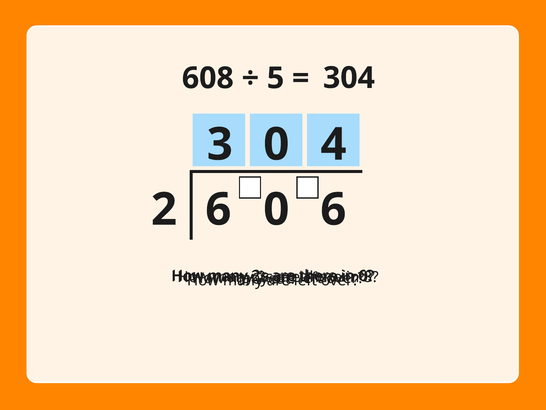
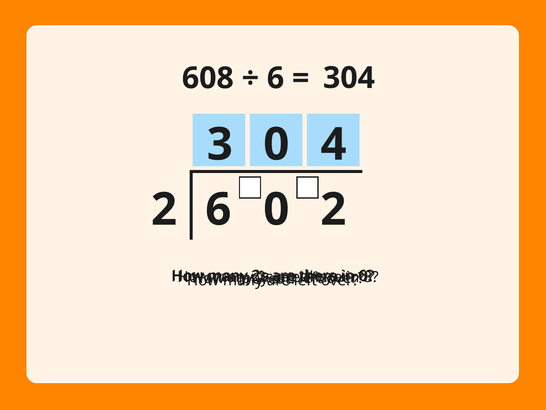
5 at (276, 78): 5 -> 6
2 6: 6 -> 2
